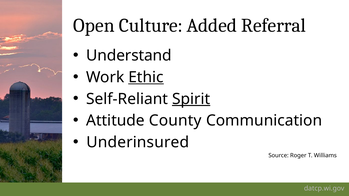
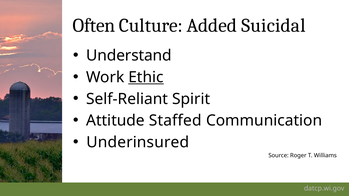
Open: Open -> Often
Referral: Referral -> Suicidal
Spirit underline: present -> none
County: County -> Staffed
